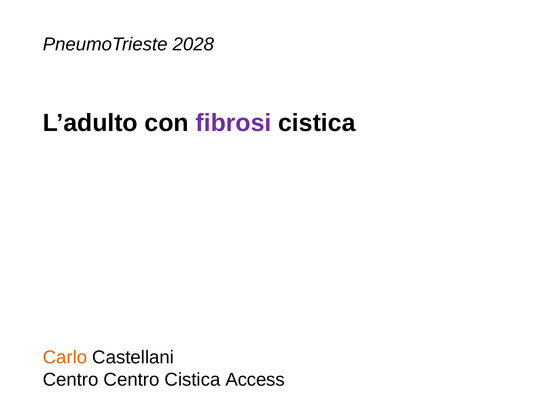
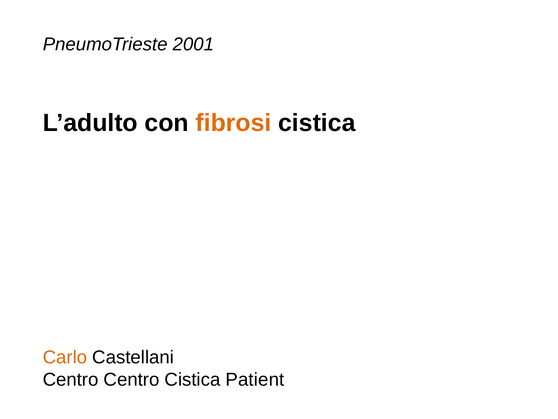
2028: 2028 -> 2001
fibrosi colour: purple -> orange
Access: Access -> Patient
